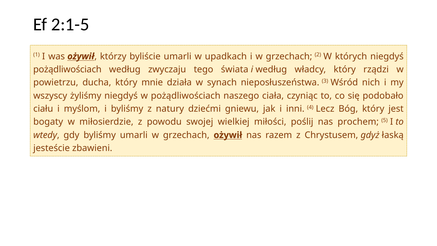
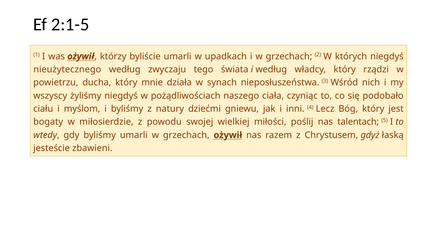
pożądliwościach at (67, 69): pożądliwościach -> nieużytecznego
prochem: prochem -> talentach
